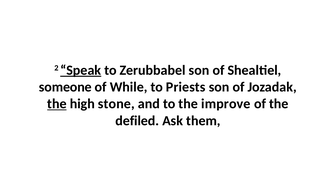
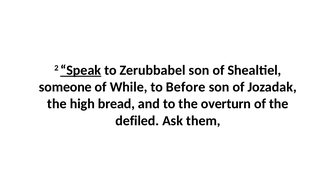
Priests: Priests -> Before
the at (57, 104) underline: present -> none
stone: stone -> bread
improve: improve -> overturn
